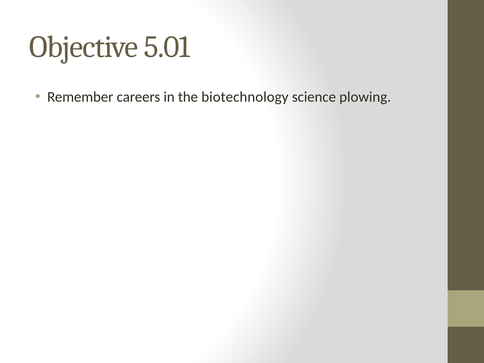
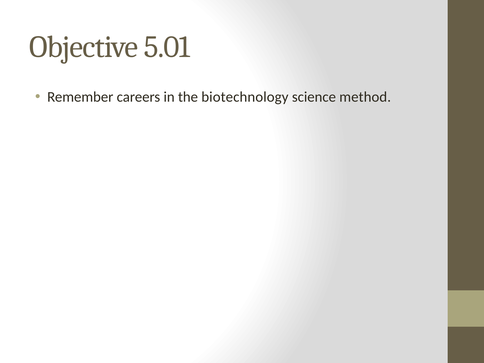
plowing: plowing -> method
